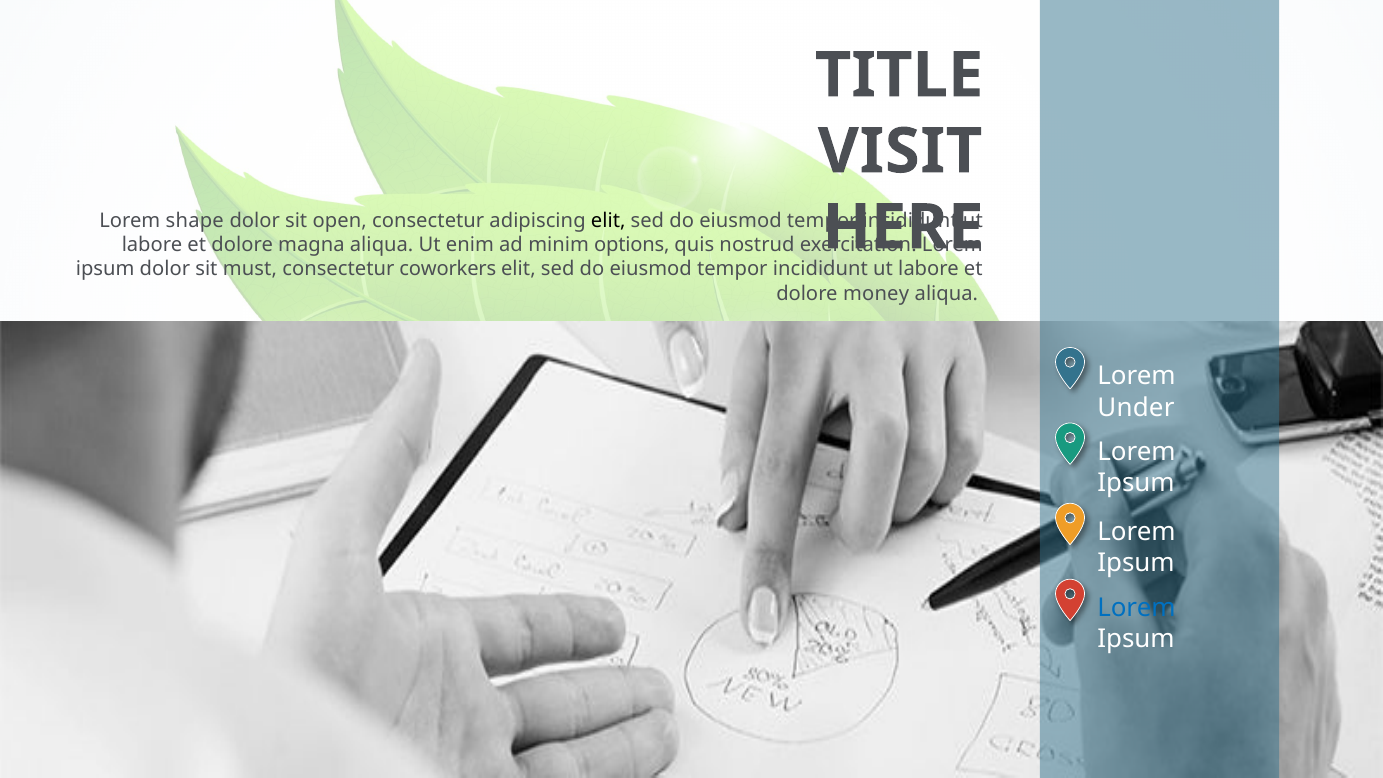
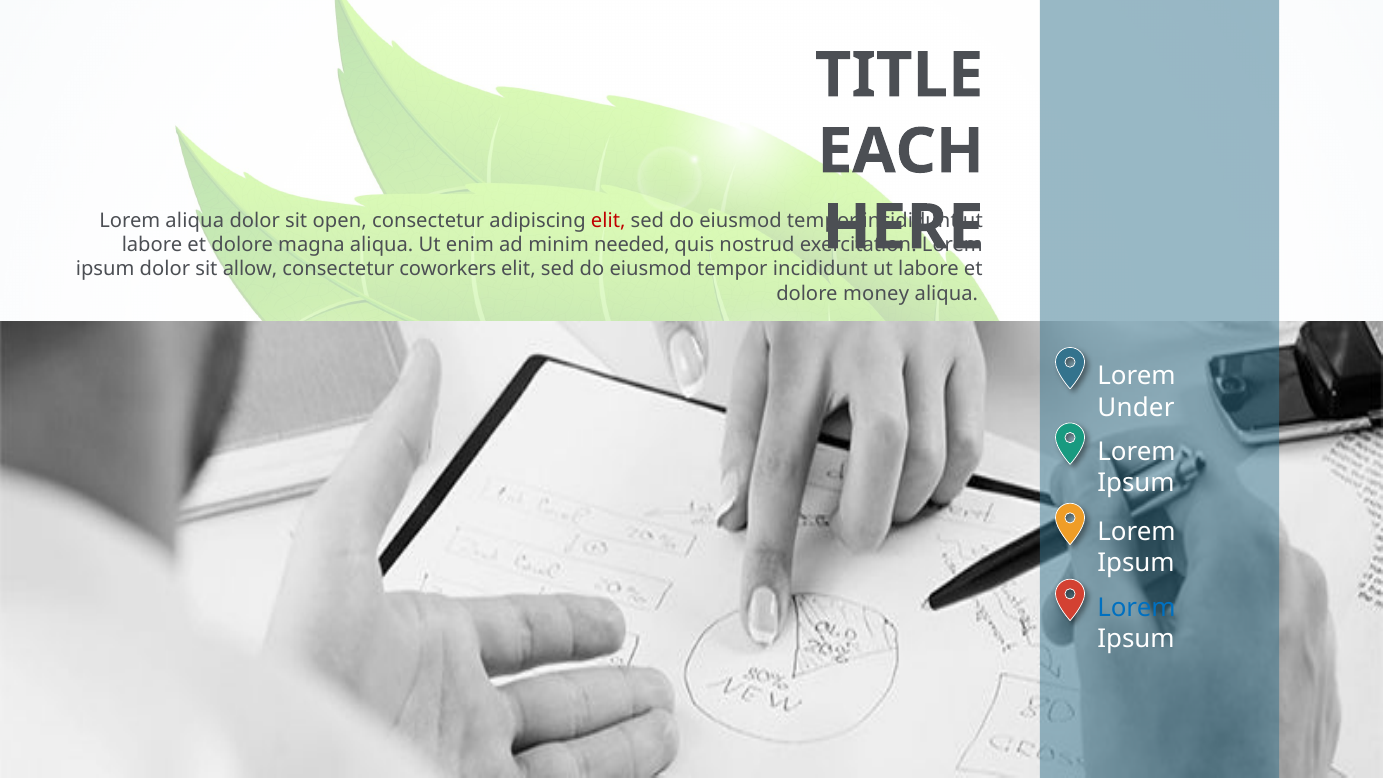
VISIT: VISIT -> EACH
Lorem shape: shape -> aliqua
elit at (608, 221) colour: black -> red
options: options -> needed
must: must -> allow
